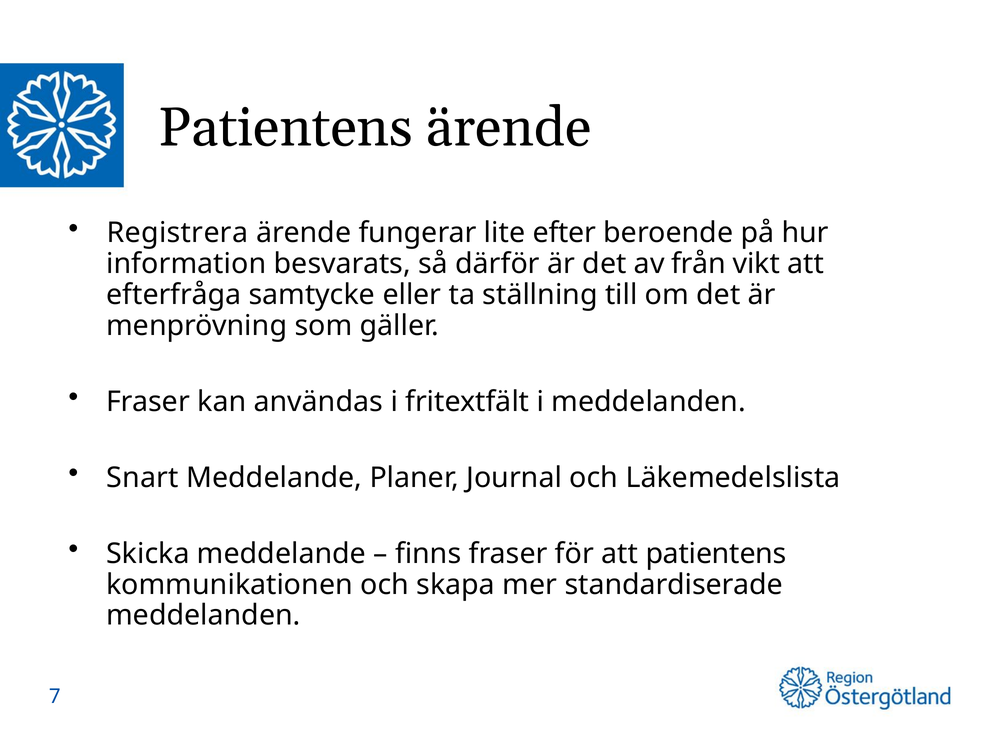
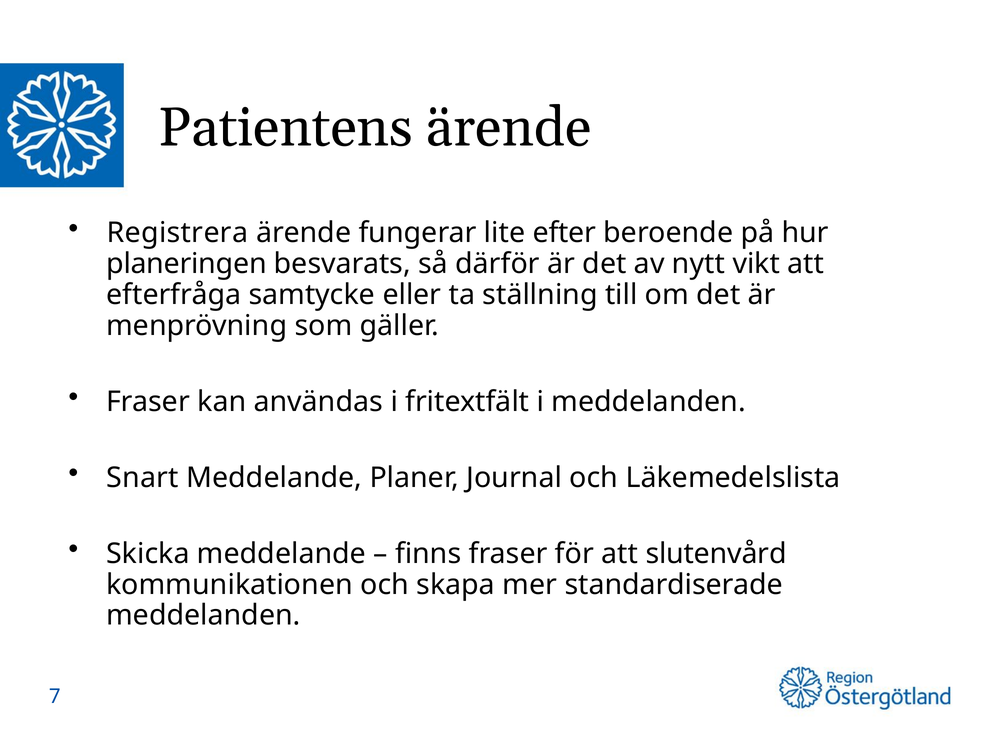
information: information -> planeringen
från: från -> nytt
att patientens: patientens -> slutenvård
